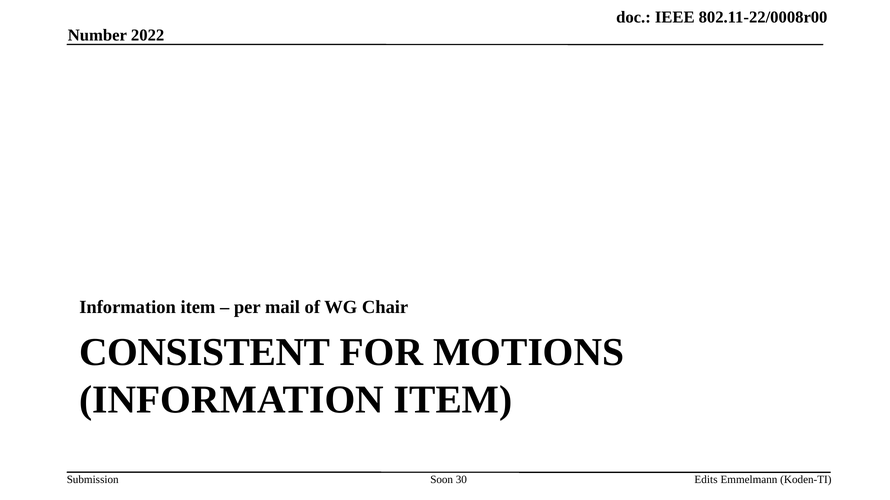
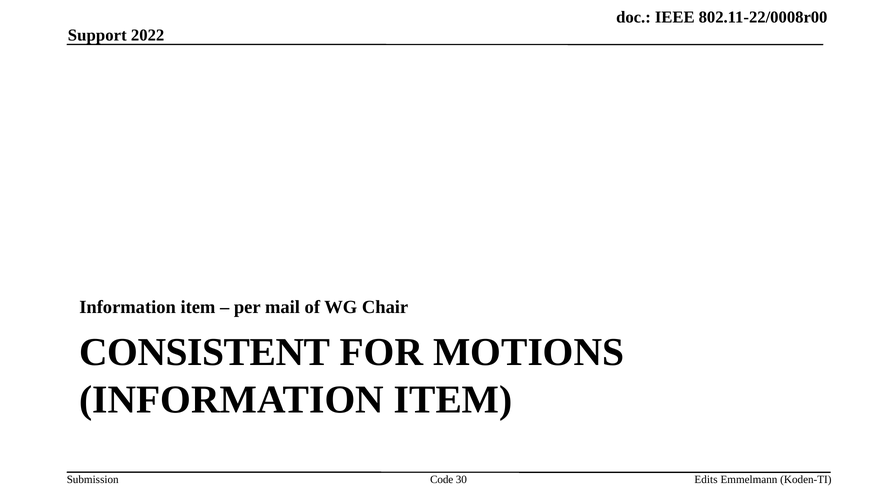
Number: Number -> Support
Soon: Soon -> Code
